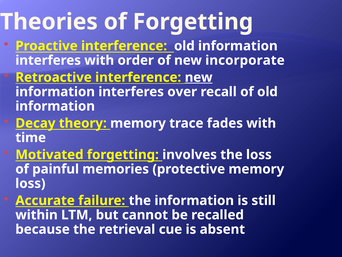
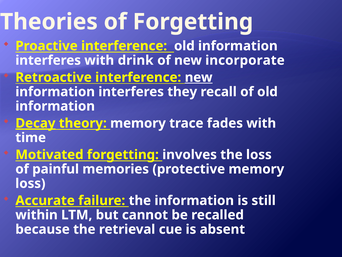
order: order -> drink
over: over -> they
Decay underline: none -> present
